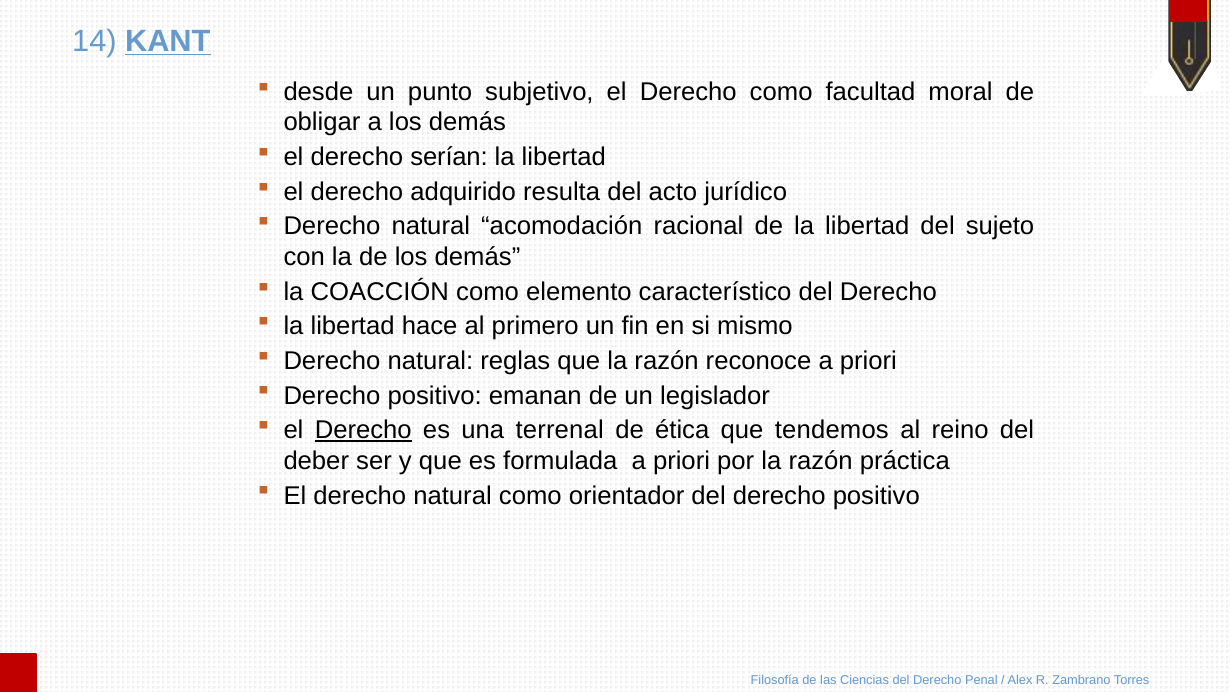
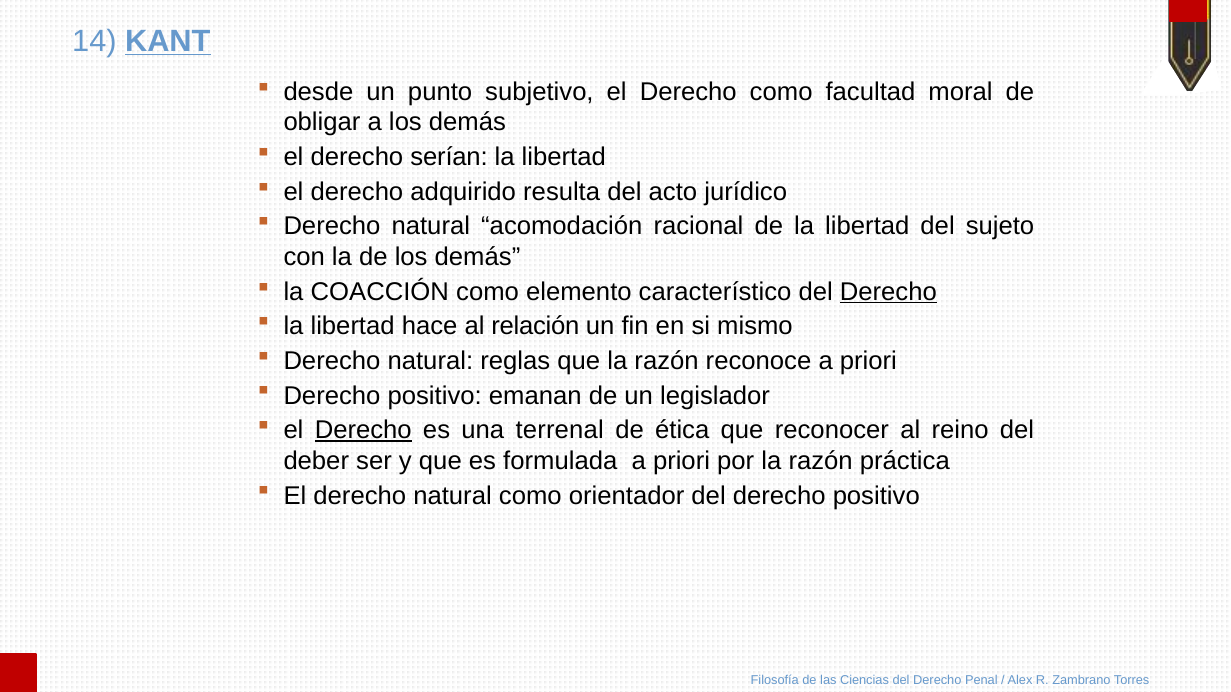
Derecho at (888, 292) underline: none -> present
primero: primero -> relación
tendemos: tendemos -> reconocer
